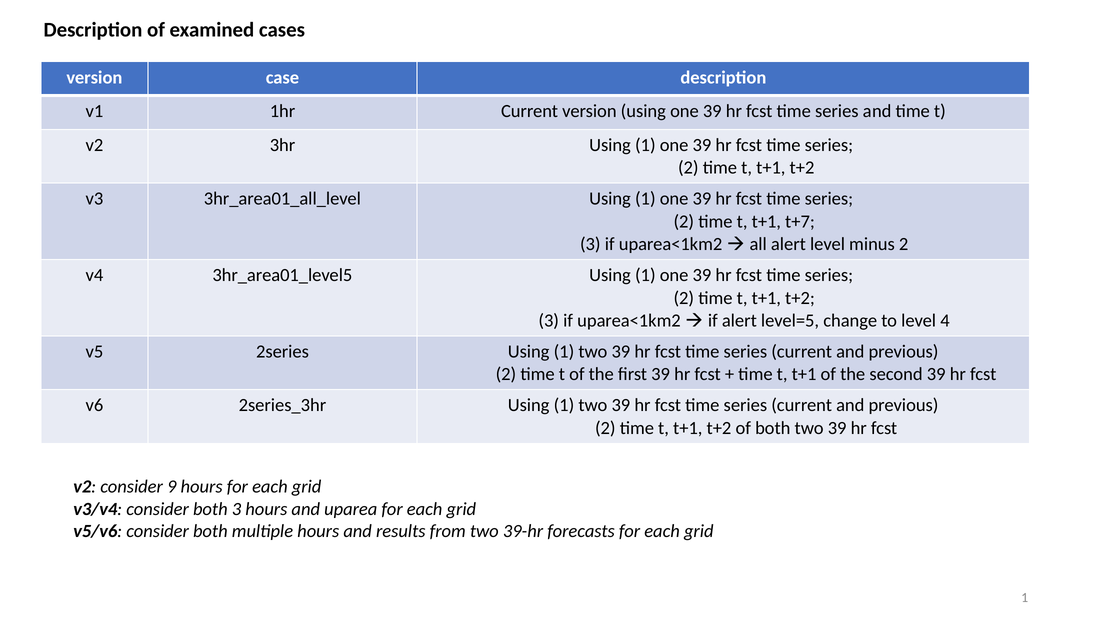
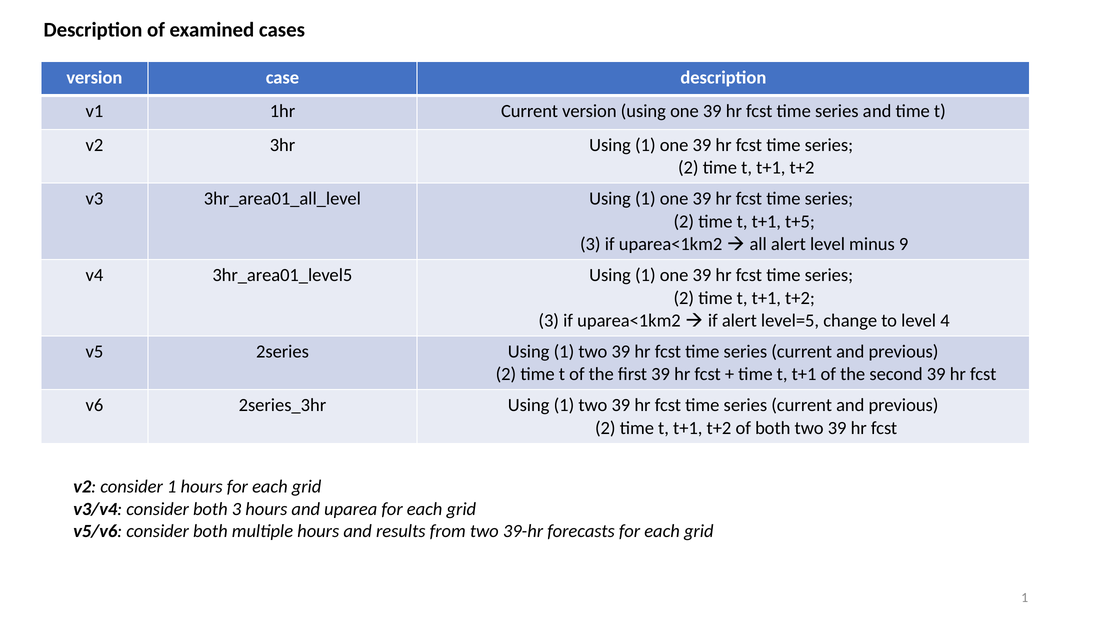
t+7: t+7 -> t+5
minus 2: 2 -> 9
consider 9: 9 -> 1
